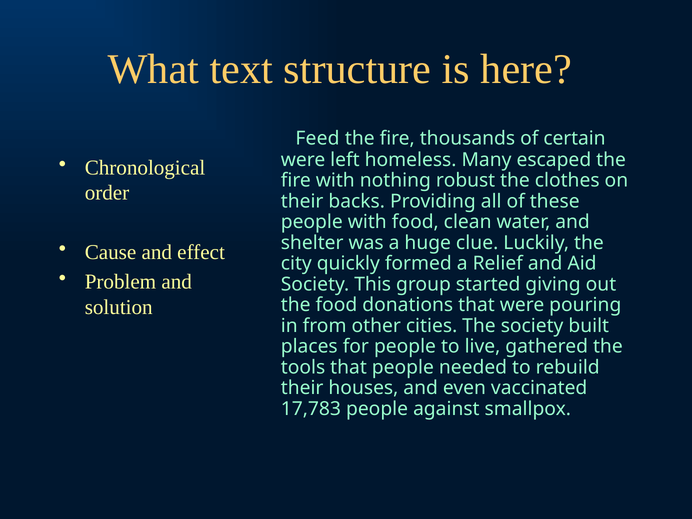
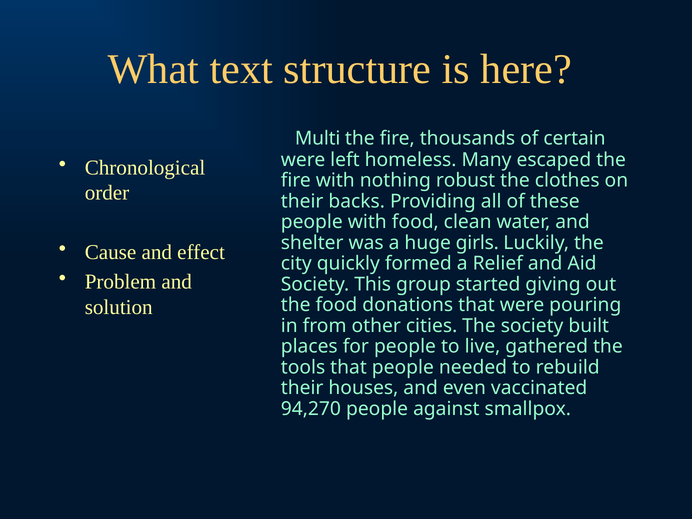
Feed: Feed -> Multi
clue: clue -> girls
17,783: 17,783 -> 94,270
